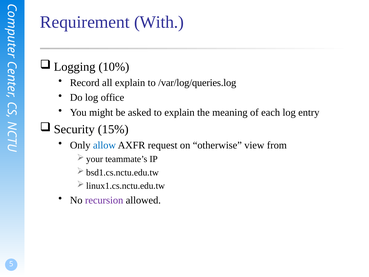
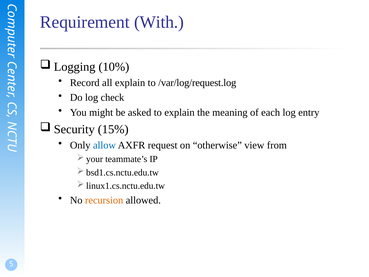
/var/log/queries.log: /var/log/queries.log -> /var/log/request.log
office: office -> check
recursion colour: purple -> orange
